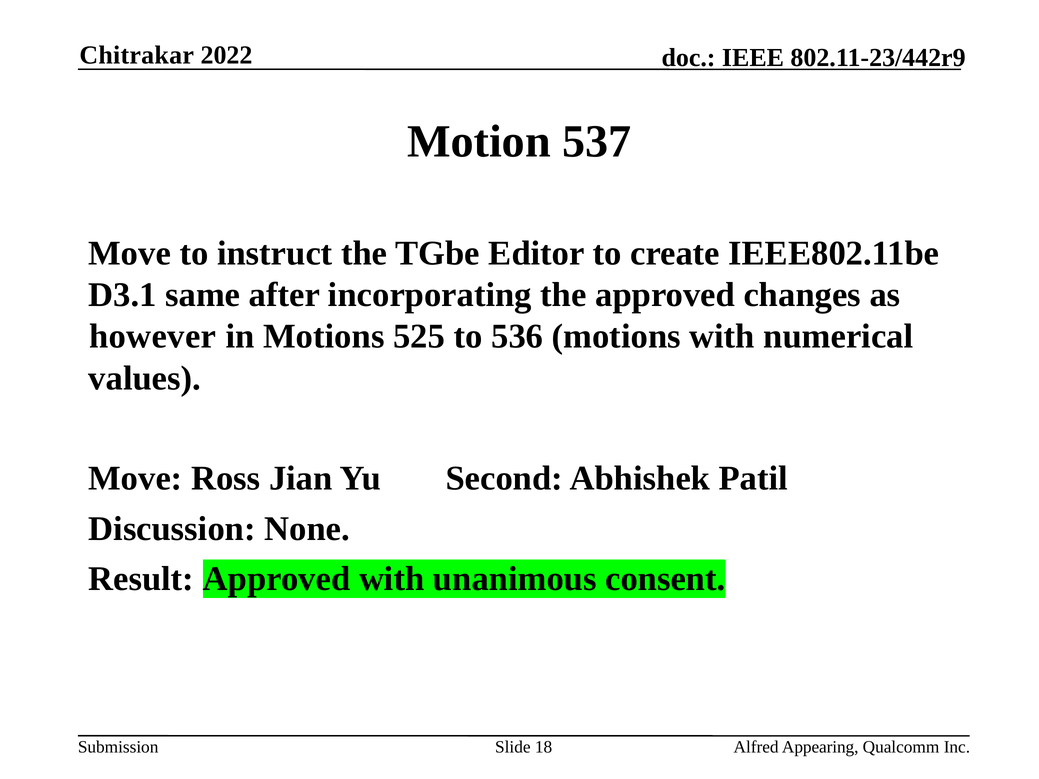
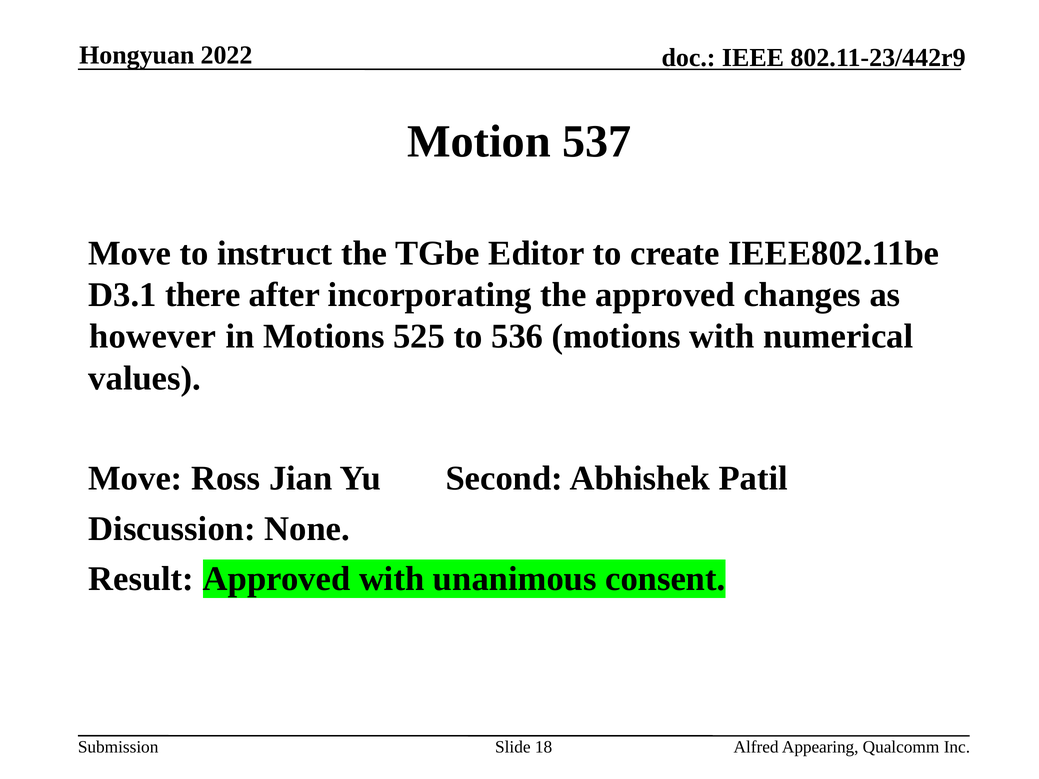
Chitrakar: Chitrakar -> Hongyuan
same: same -> there
